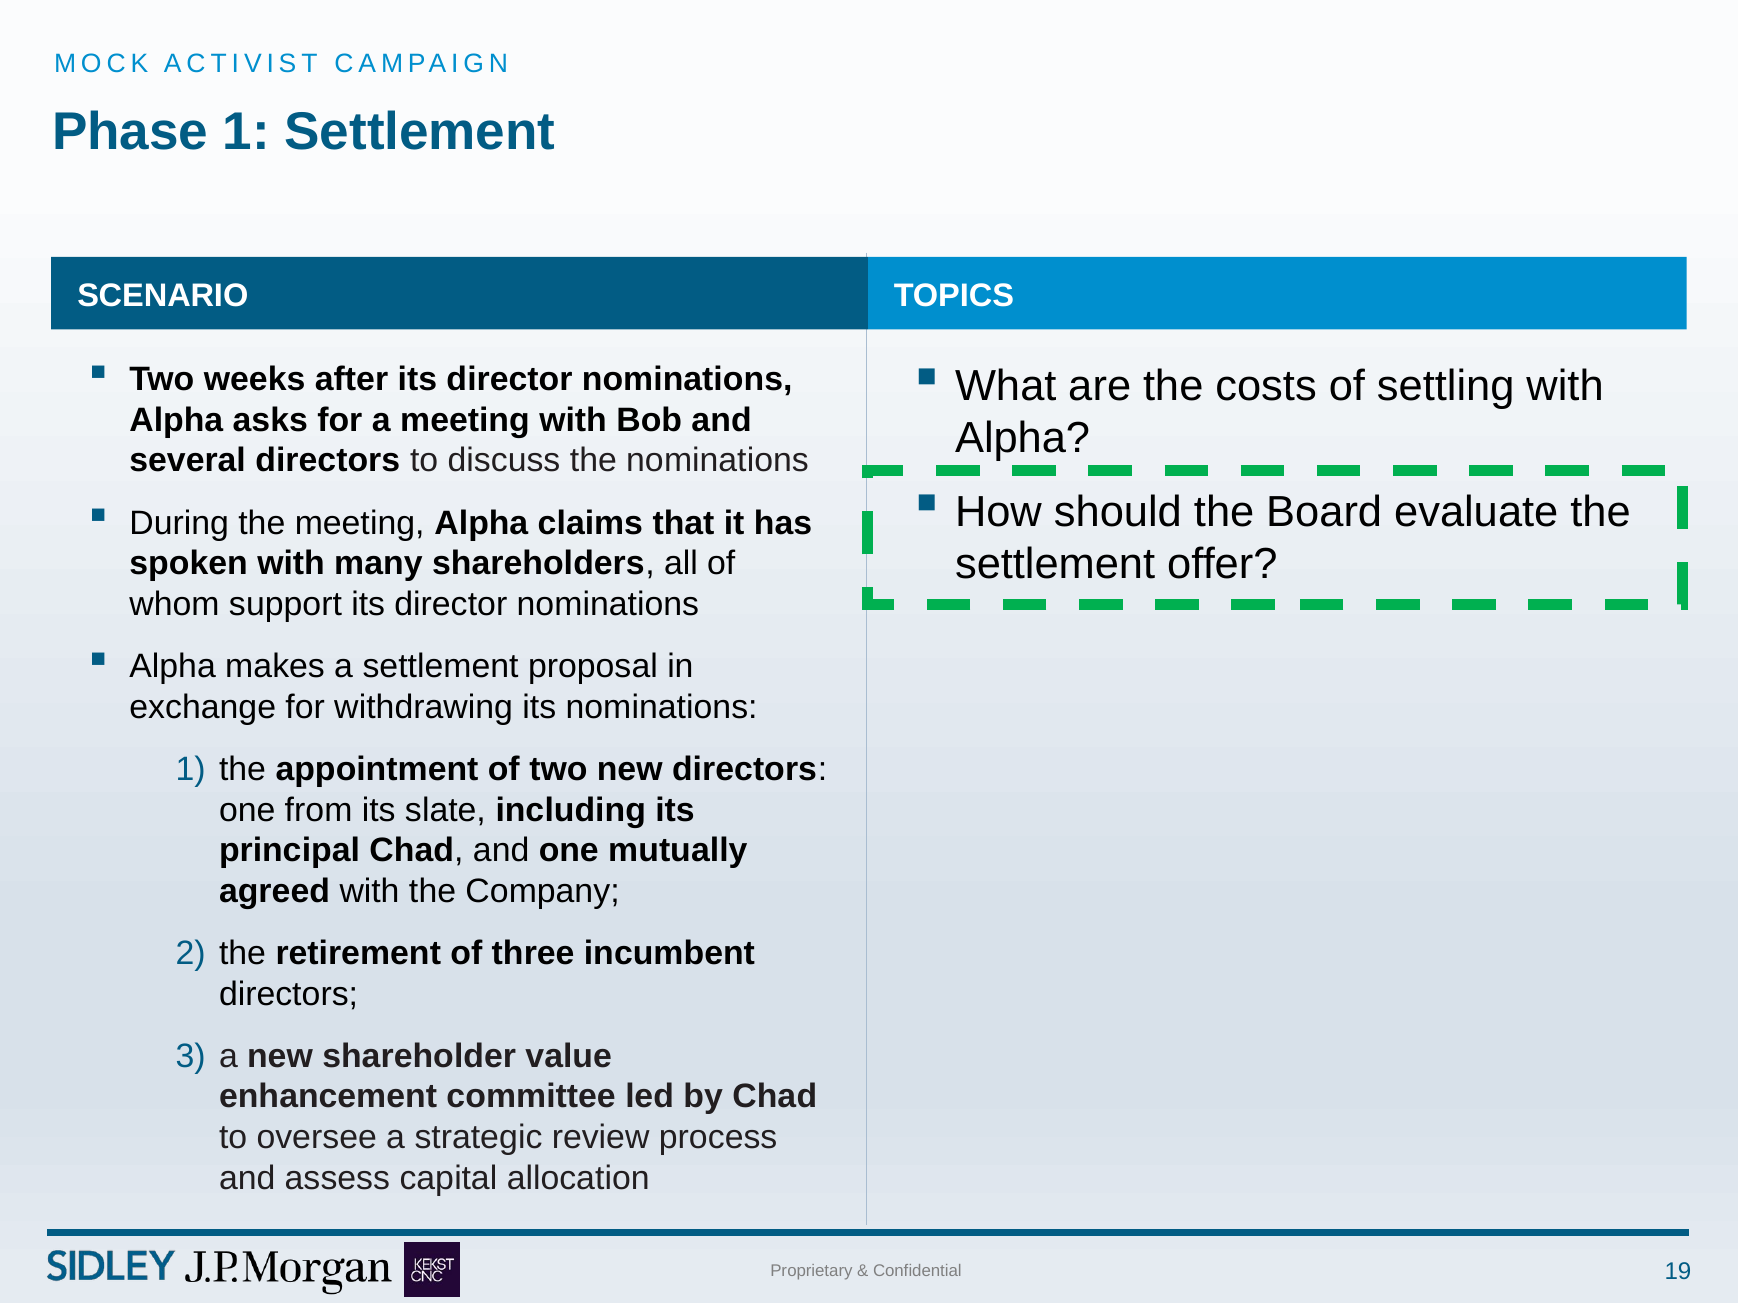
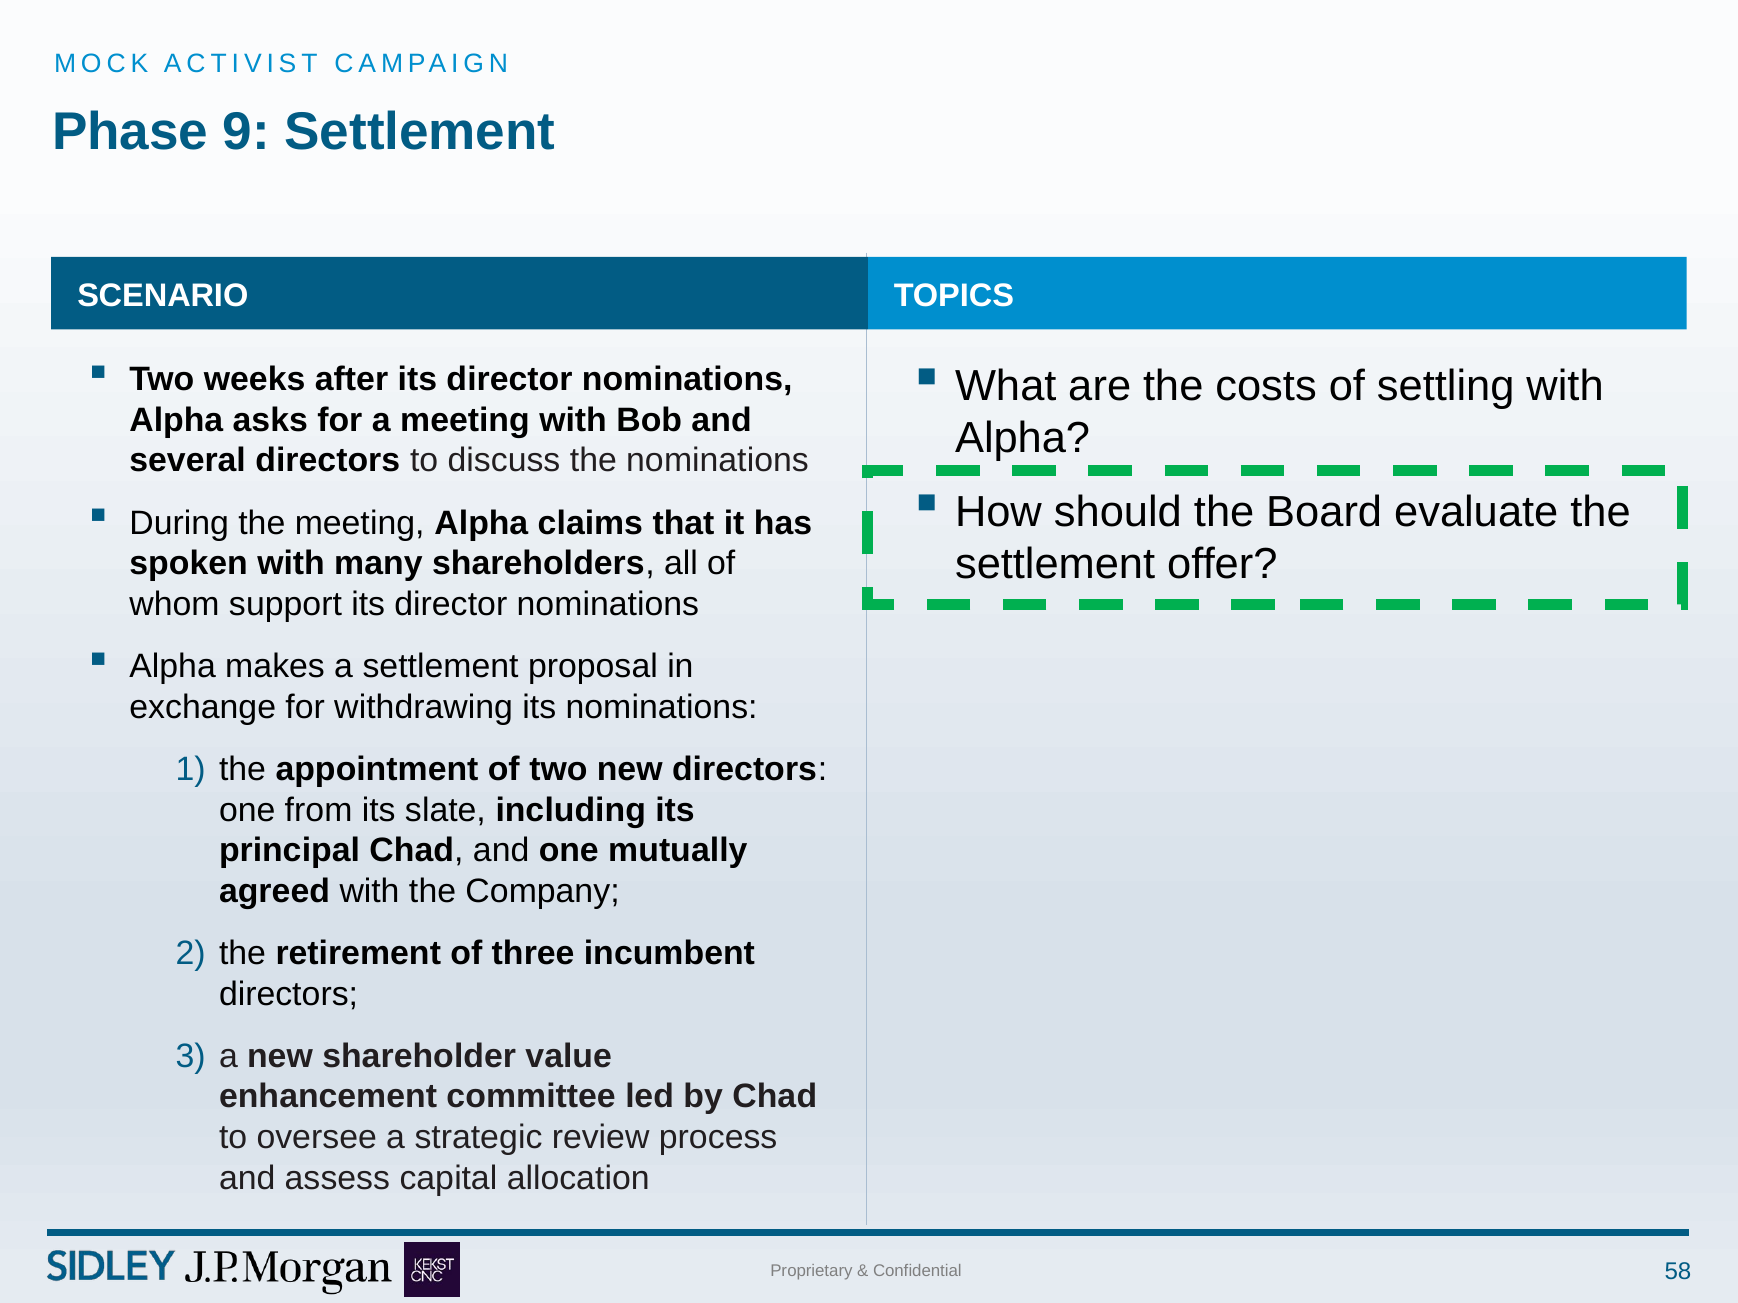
Phase 1: 1 -> 9
19: 19 -> 58
